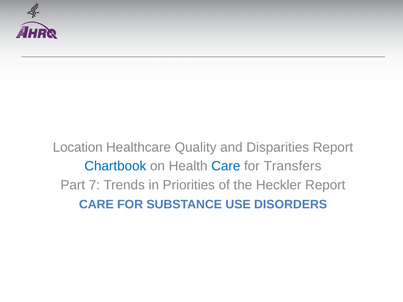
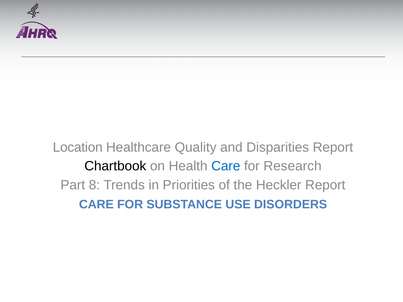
Chartbook colour: blue -> black
Transfers: Transfers -> Research
7: 7 -> 8
